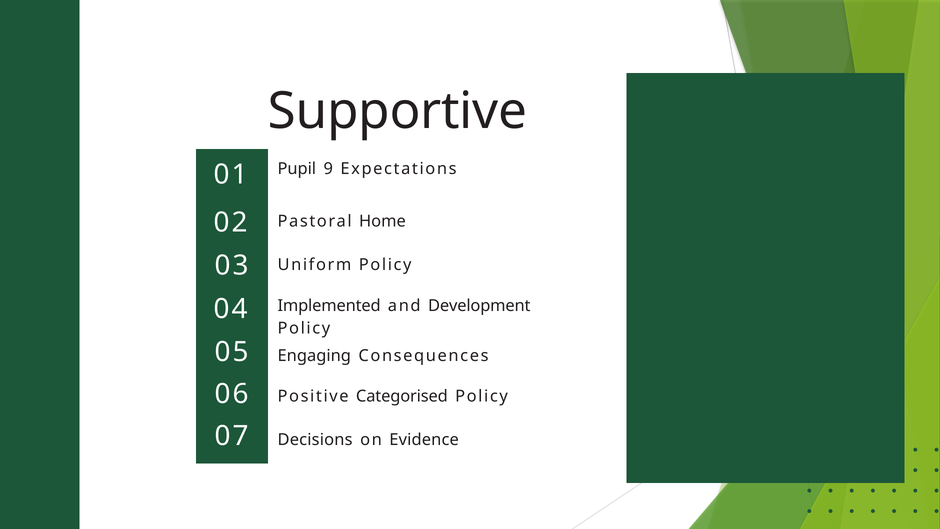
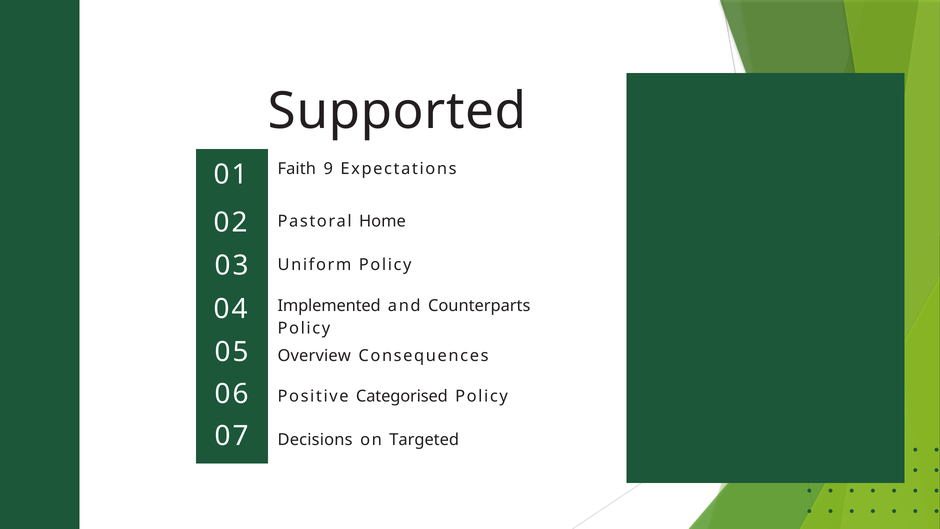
Supportive: Supportive -> Supported
Pupil: Pupil -> Faith
Development: Development -> Counterparts
Engaging: Engaging -> Overview
Evidence: Evidence -> Targeted
